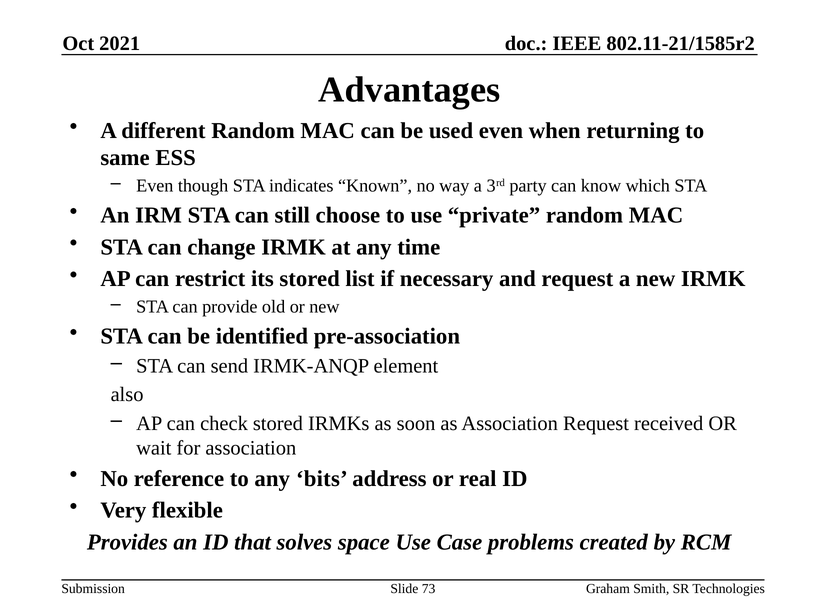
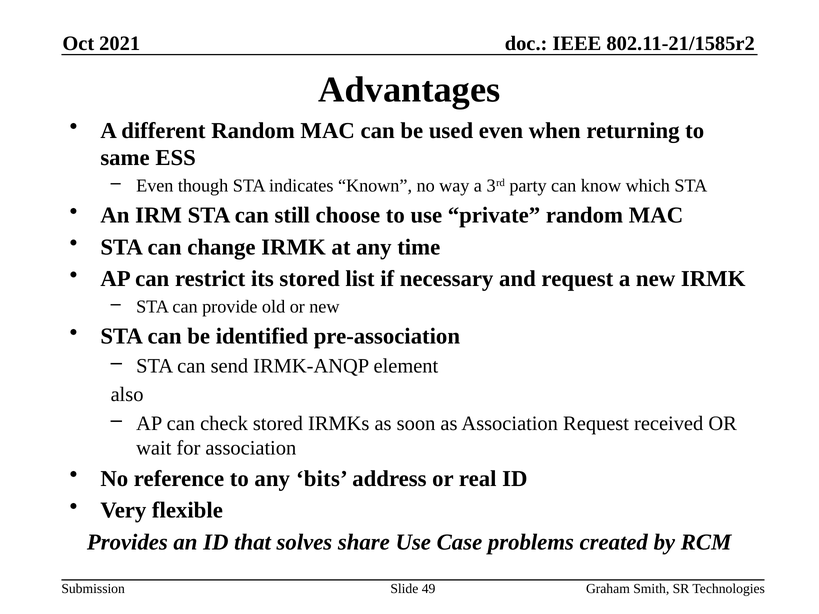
space: space -> share
73: 73 -> 49
